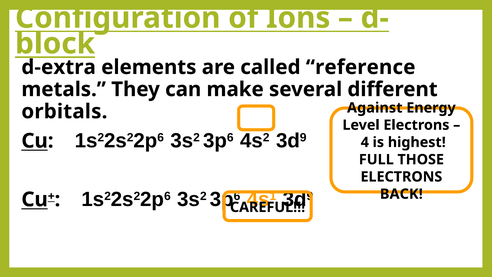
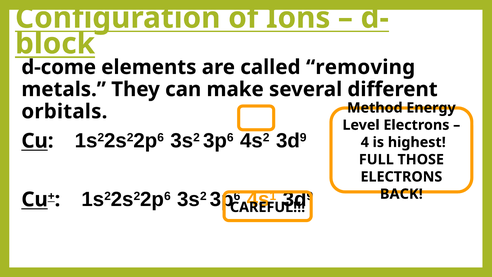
d-extra: d-extra -> d-come
reference: reference -> removing
Against: Against -> Method
